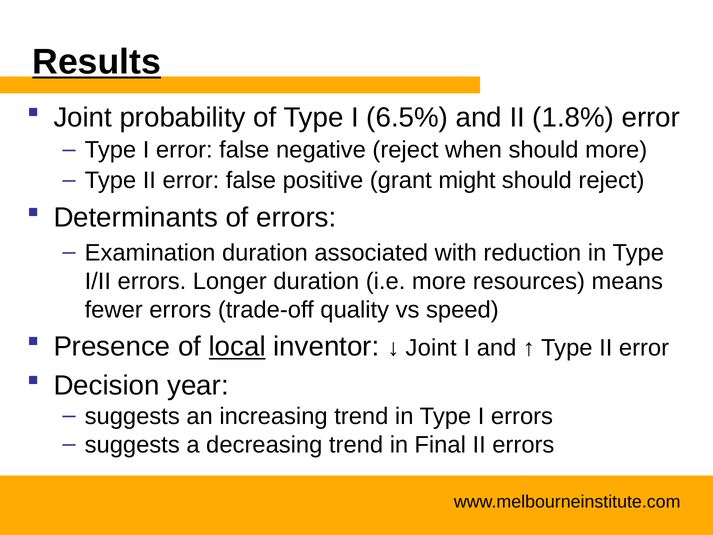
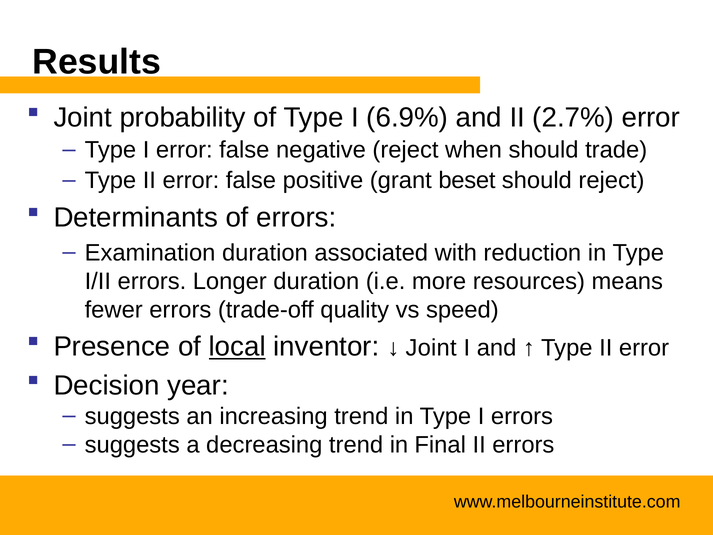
Results underline: present -> none
6.5%: 6.5% -> 6.9%
1.8%: 1.8% -> 2.7%
should more: more -> trade
might: might -> beset
